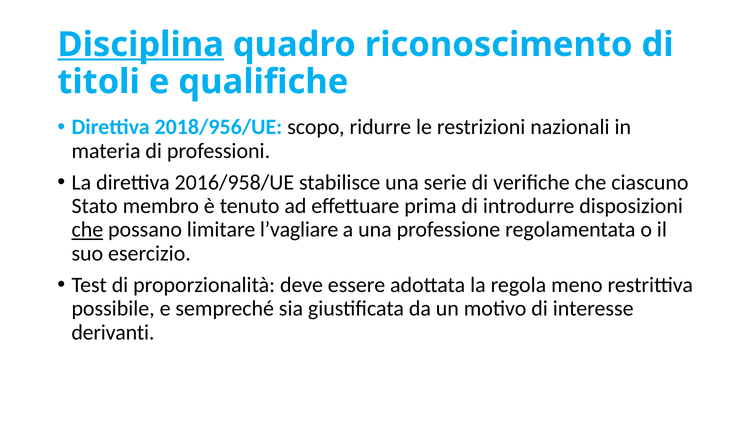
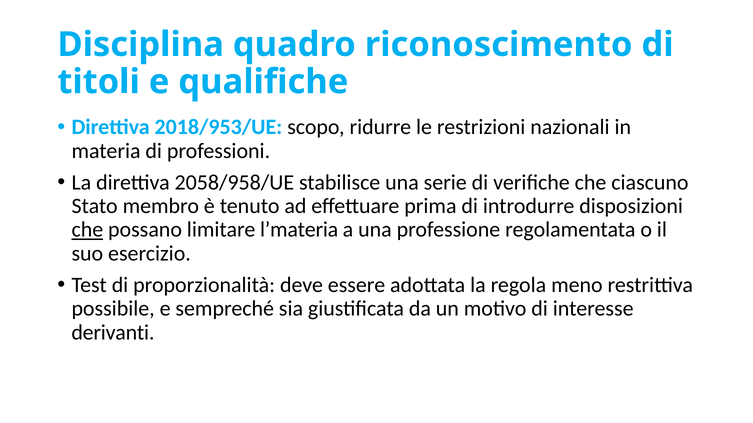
Disciplina underline: present -> none
2018/956/UE: 2018/956/UE -> 2018/953/UE
2016/958/UE: 2016/958/UE -> 2058/958/UE
l’vagliare: l’vagliare -> l’materia
